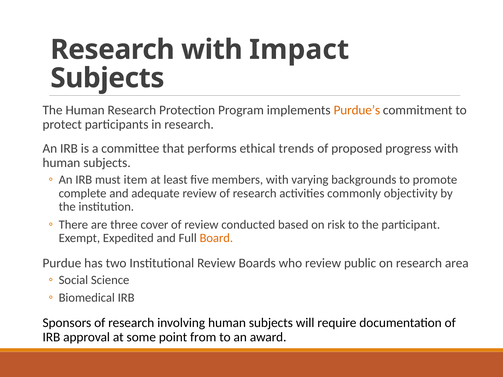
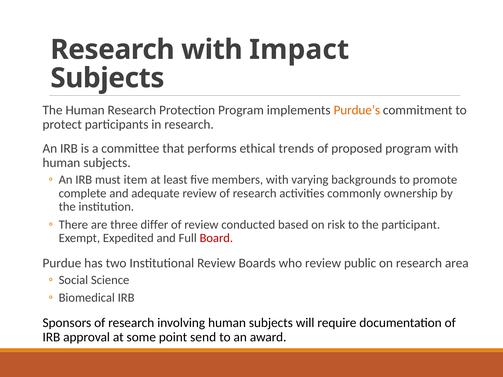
proposed progress: progress -> program
objectivity: objectivity -> ownership
cover: cover -> differ
Board colour: orange -> red
from: from -> send
